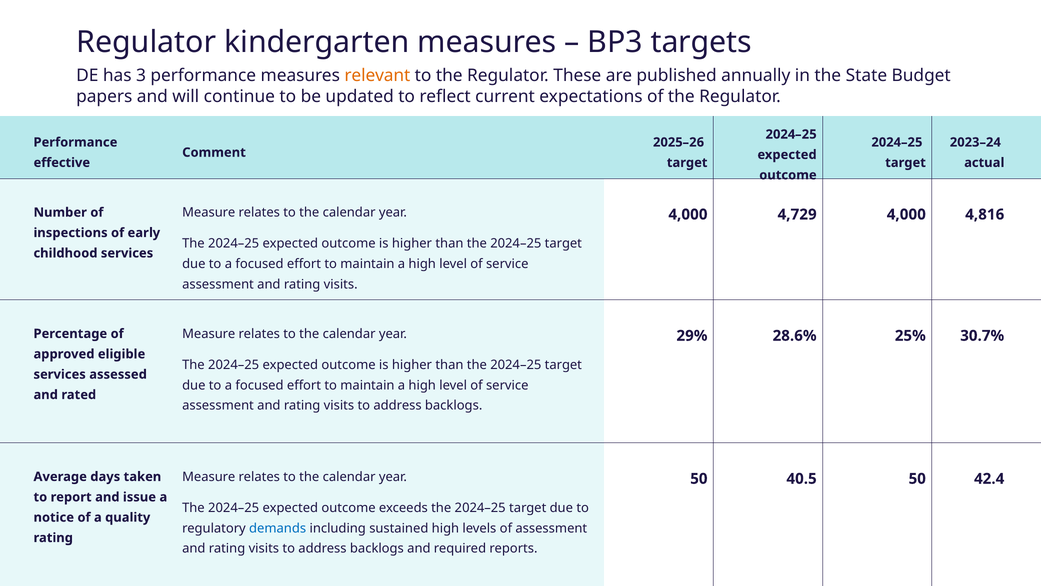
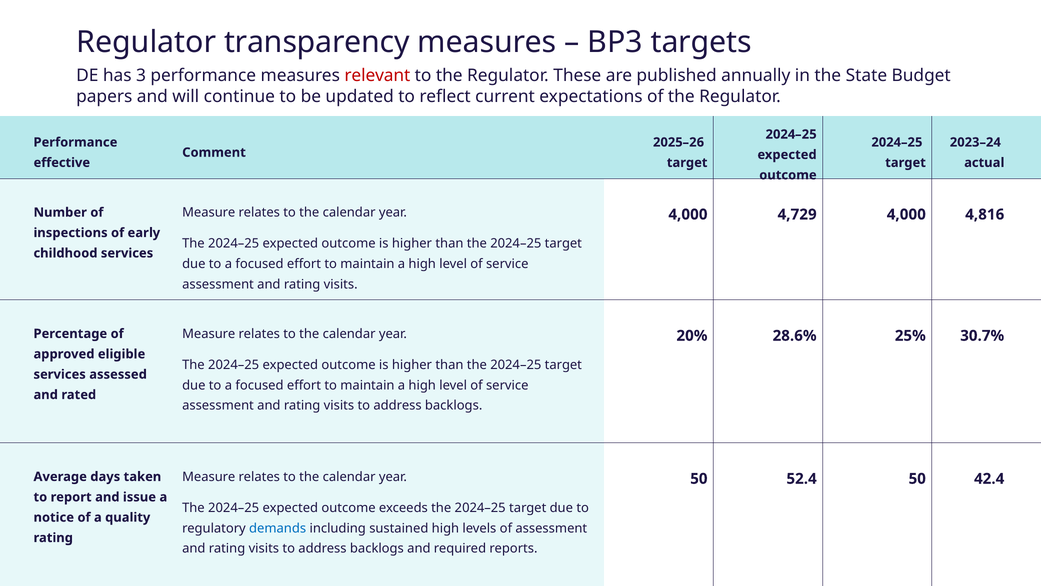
kindergarten: kindergarten -> transparency
relevant colour: orange -> red
29%: 29% -> 20%
40.5: 40.5 -> 52.4
